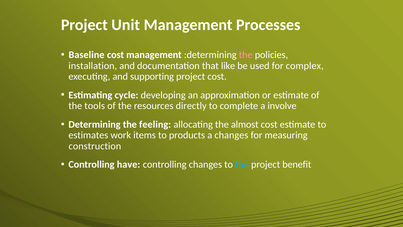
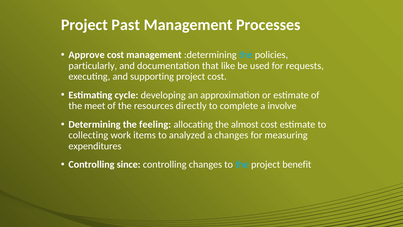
Unit: Unit -> Past
Baseline: Baseline -> Approve
the at (246, 55) colour: pink -> light blue
installation: installation -> particularly
complex: complex -> requests
tools: tools -> meet
estimates: estimates -> collecting
products: products -> analyzed
construction: construction -> expenditures
have: have -> since
